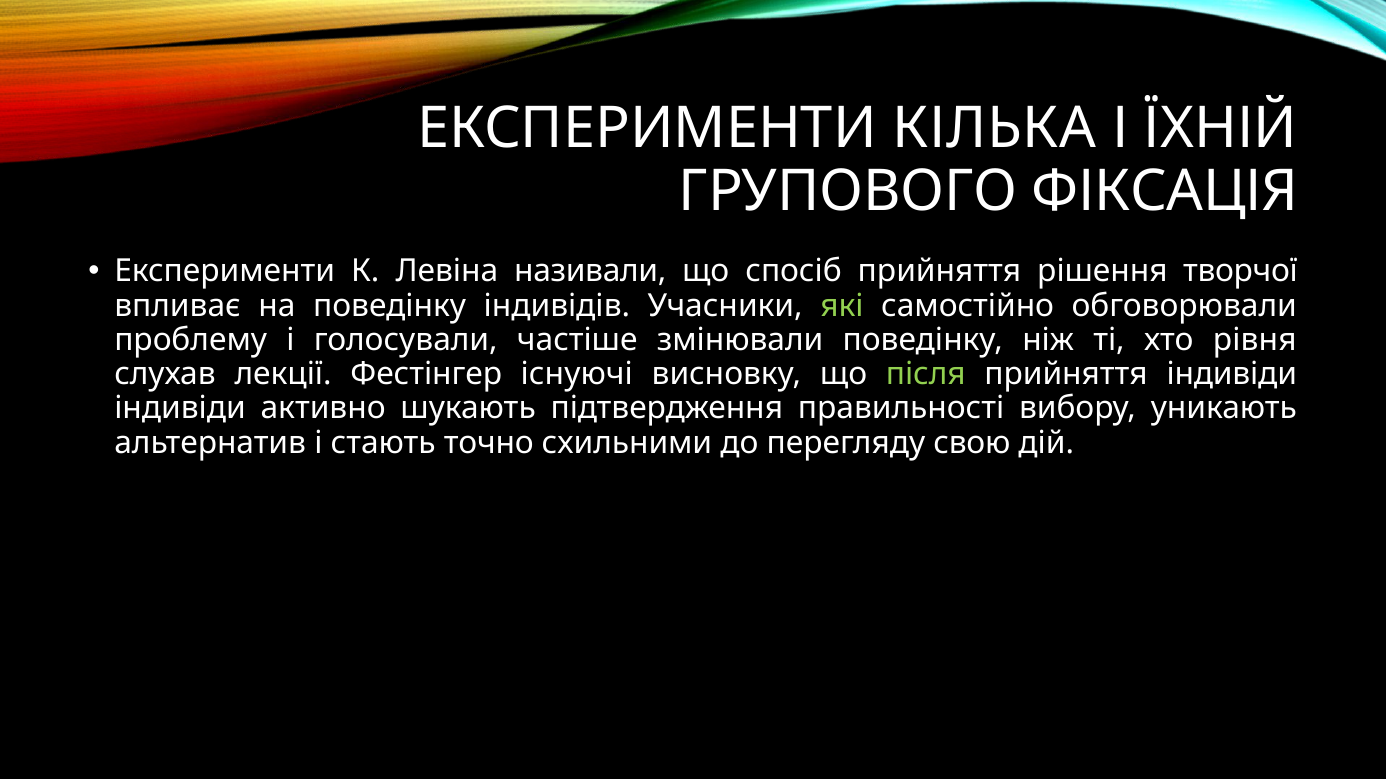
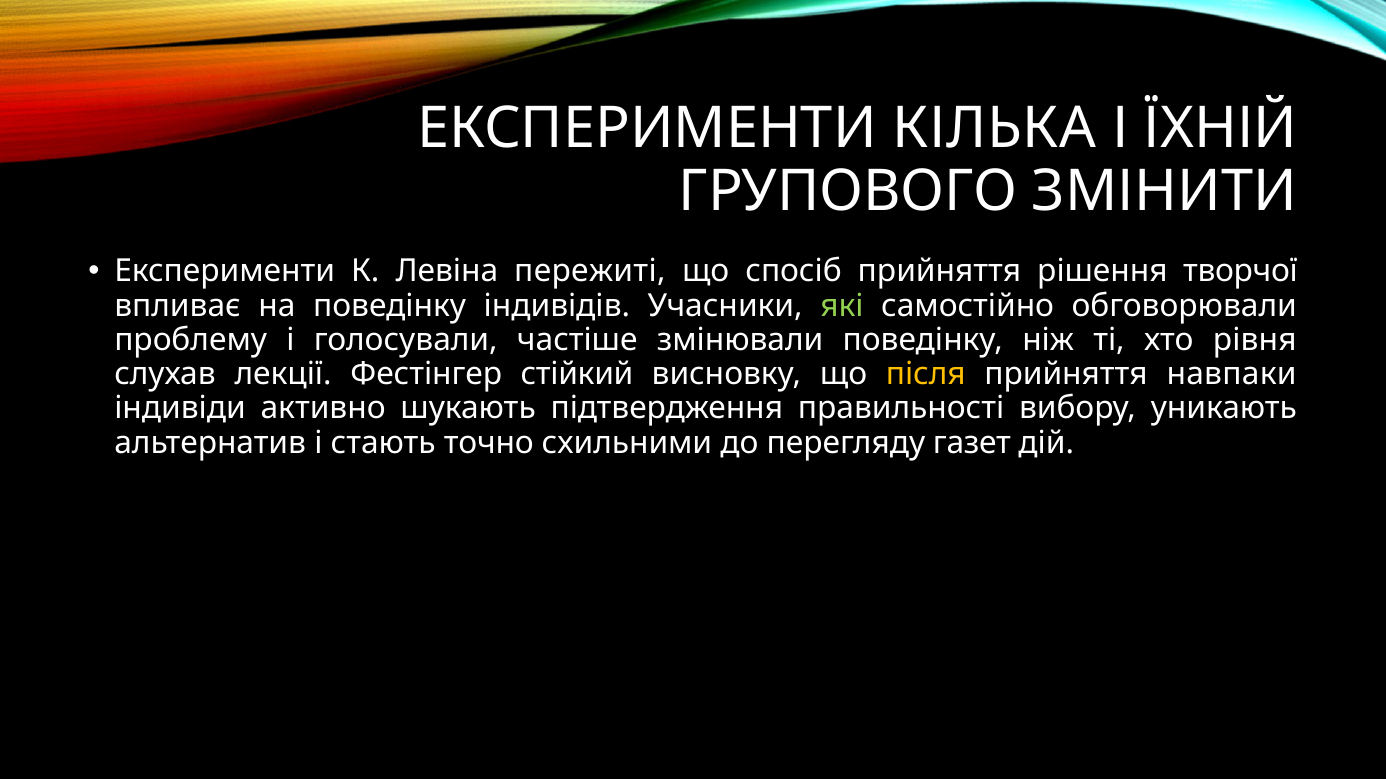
ФІКСАЦІЯ: ФІКСАЦІЯ -> ЗМІНИТИ
називали: називали -> пережиті
існуючі: існуючі -> стійкий
після colour: light green -> yellow
прийняття індивіди: індивіди -> навпаки
свою: свою -> газет
